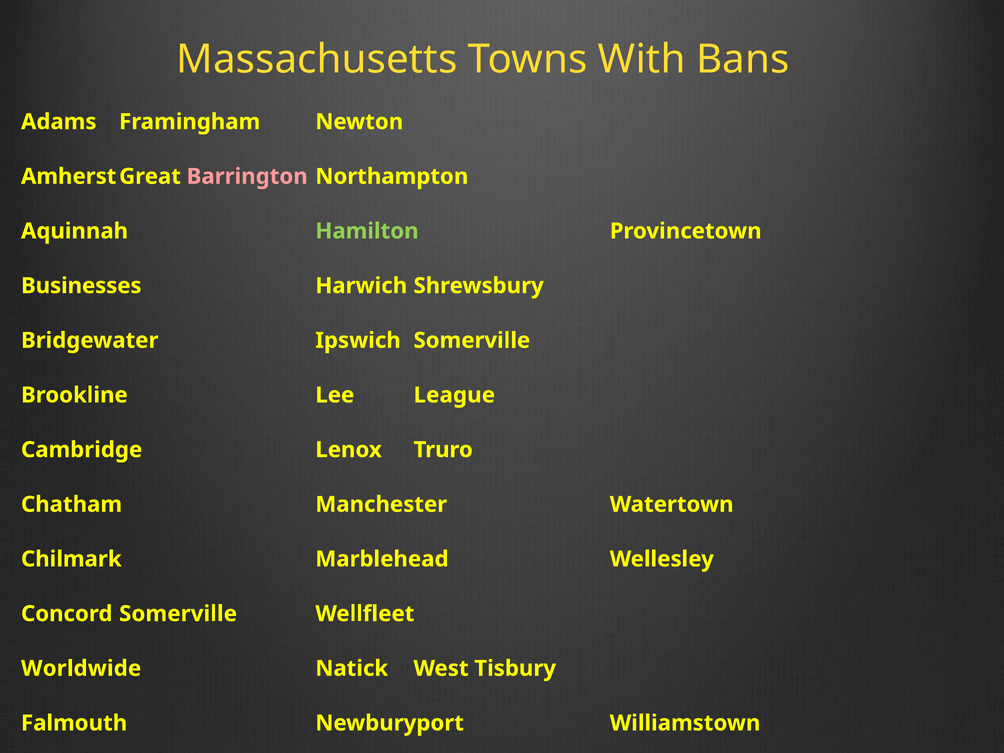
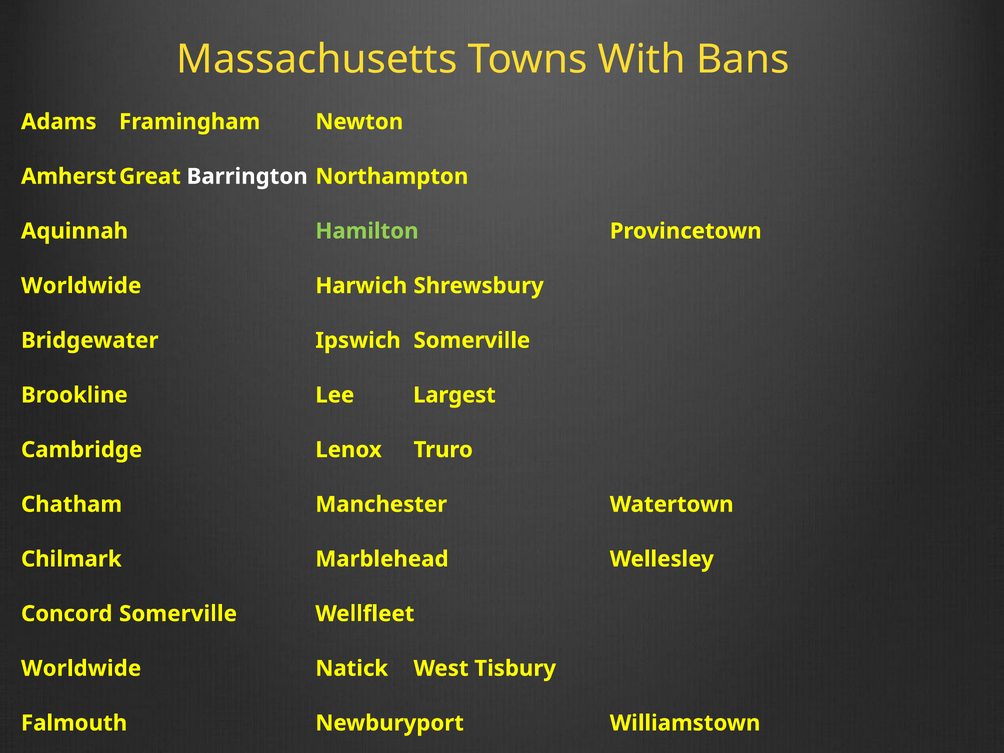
Barrington colour: pink -> white
Businesses at (81, 286): Businesses -> Worldwide
League: League -> Largest
